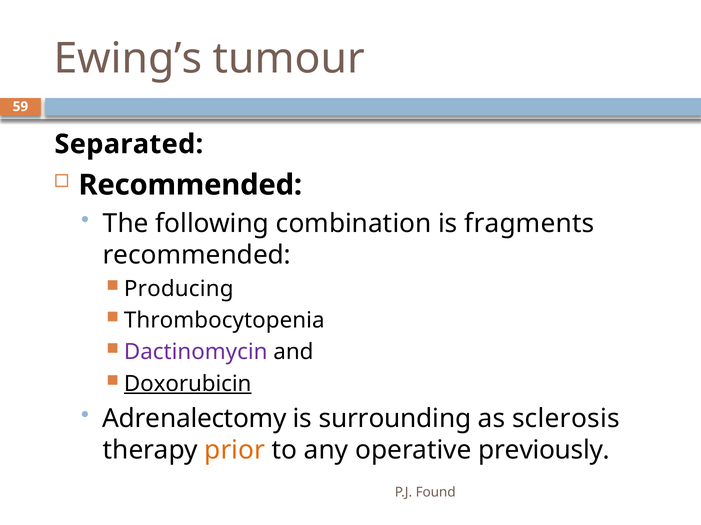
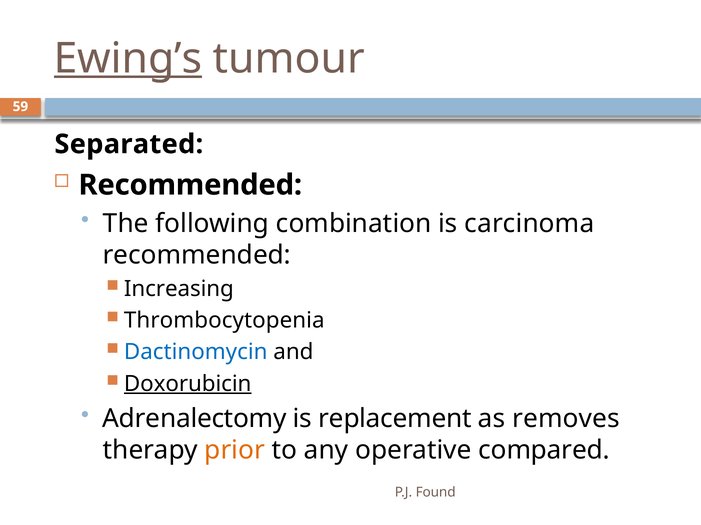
Ewing’s underline: none -> present
fragments: fragments -> carcinoma
Producing: Producing -> Increasing
Dactinomycin colour: purple -> blue
surrounding: surrounding -> replacement
sclerosis: sclerosis -> removes
previously: previously -> compared
